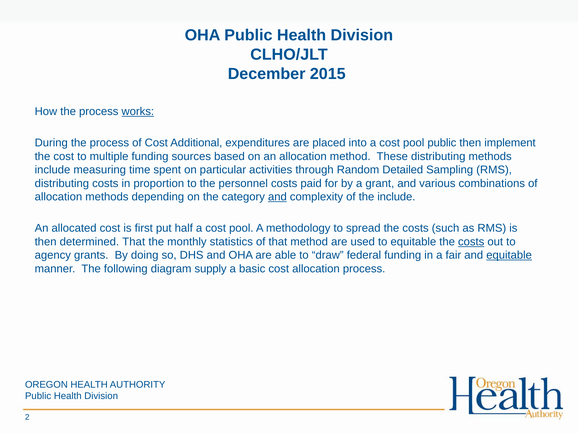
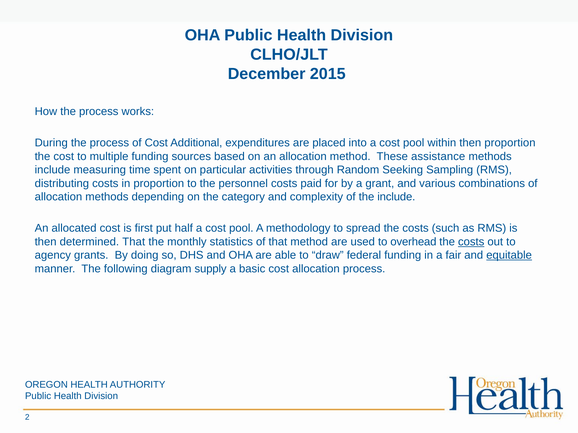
works underline: present -> none
pool public: public -> within
then implement: implement -> proportion
These distributing: distributing -> assistance
Detailed: Detailed -> Seeking
and at (277, 197) underline: present -> none
to equitable: equitable -> overhead
